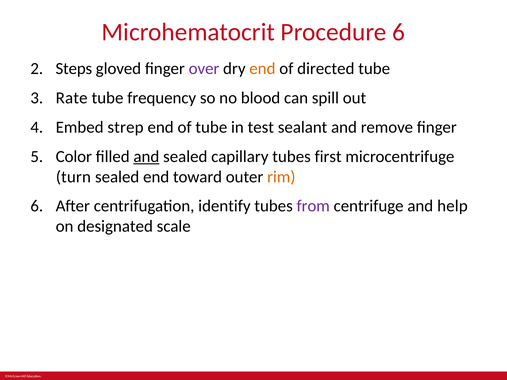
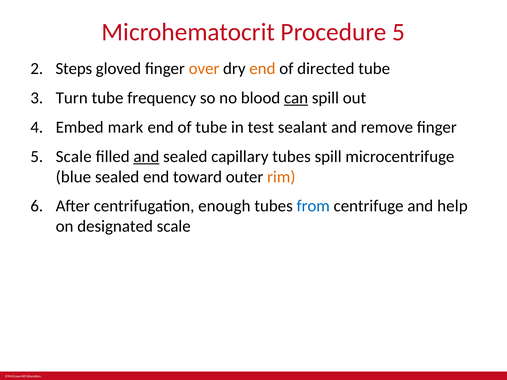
Procedure 6: 6 -> 5
over colour: purple -> orange
Rate: Rate -> Turn
can underline: none -> present
strep: strep -> mark
Color at (74, 157): Color -> Scale
tubes first: first -> spill
turn: turn -> blue
identify: identify -> enough
from colour: purple -> blue
